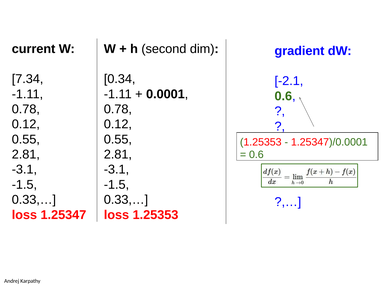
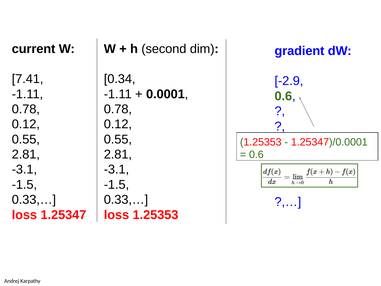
7.34: 7.34 -> 7.41
-2.1: -2.1 -> -2.9
